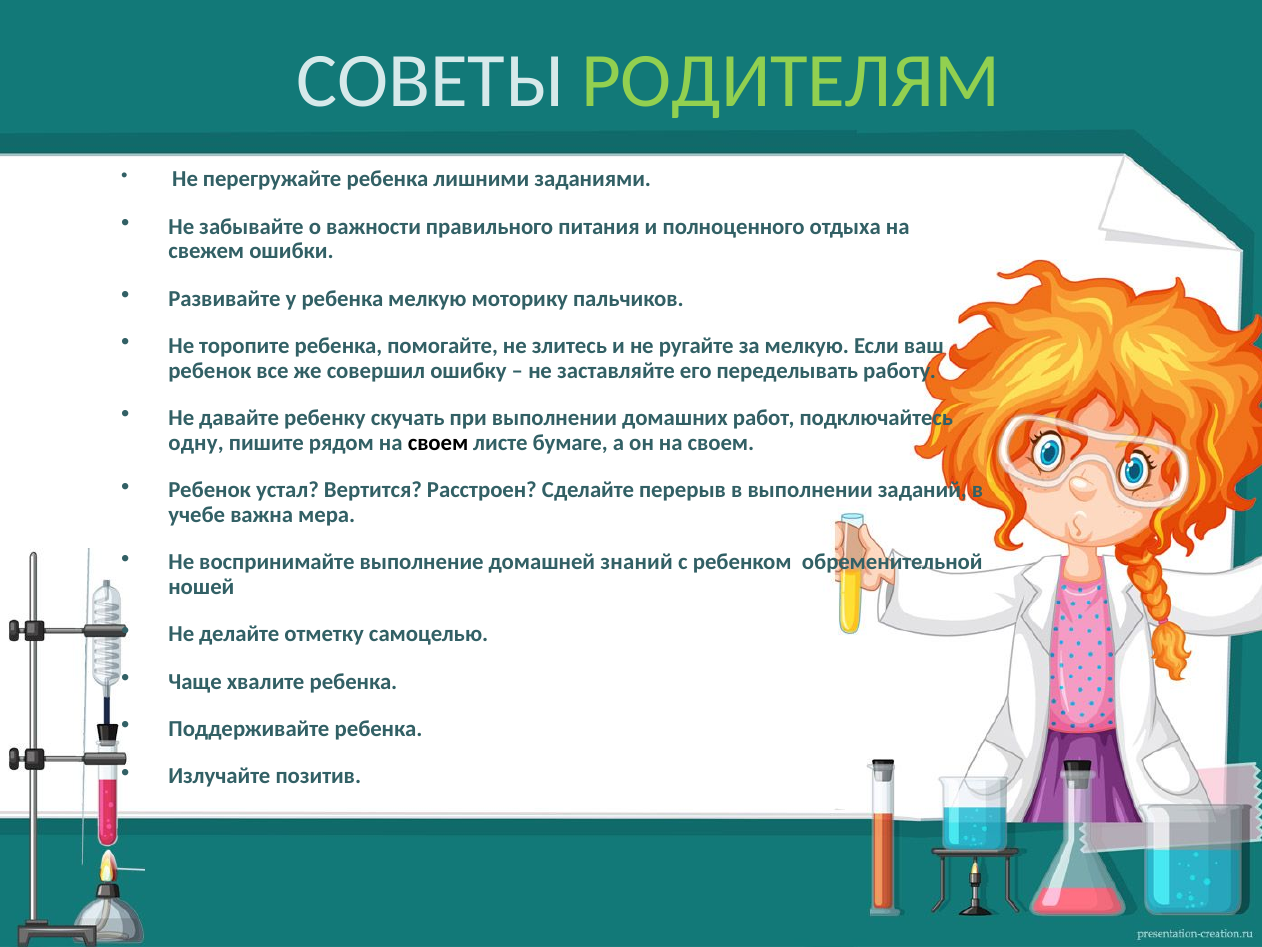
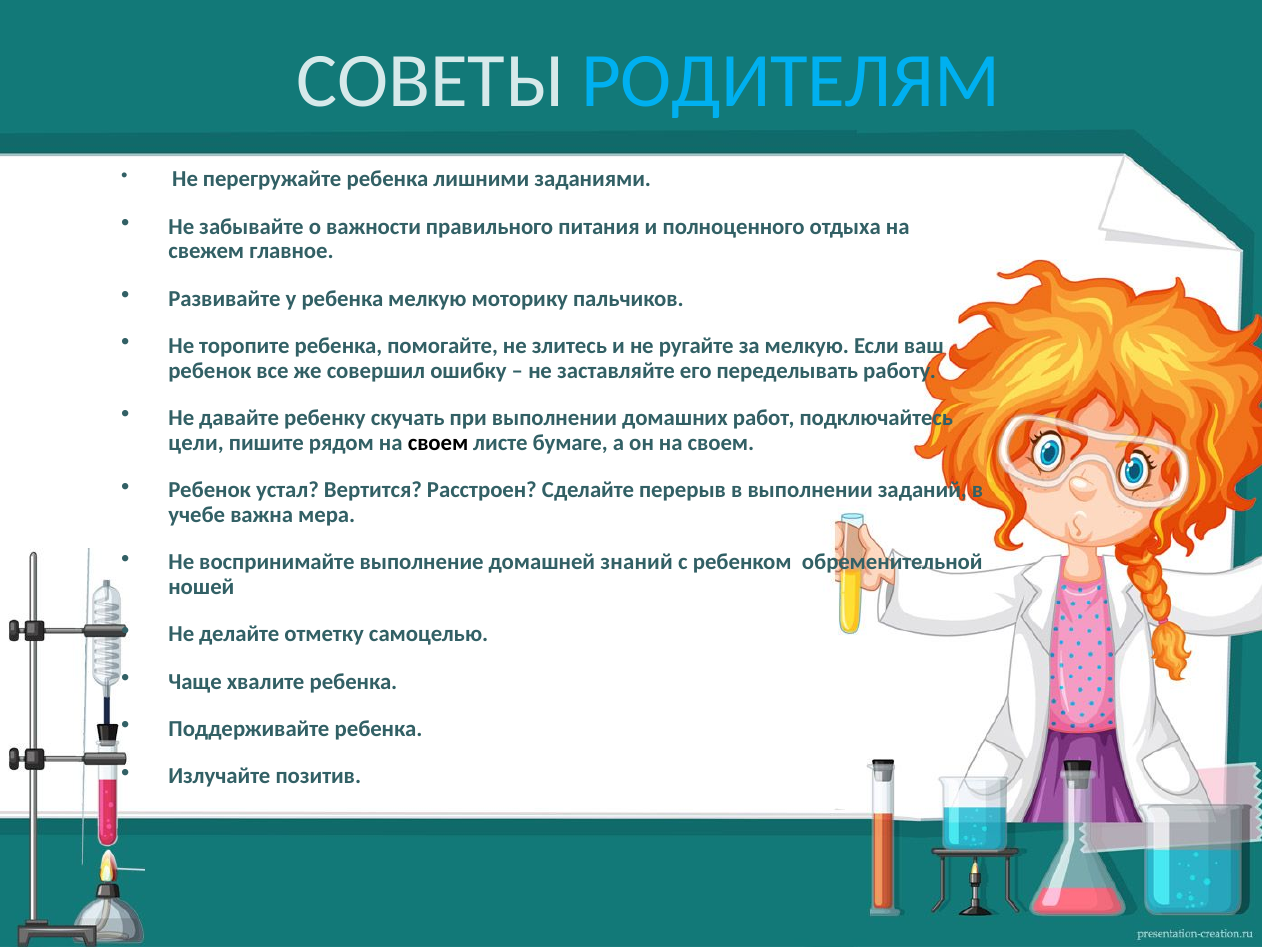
РОДИТЕЛЯМ colour: light green -> light blue
ошибки: ошибки -> главное
одну: одну -> цели
